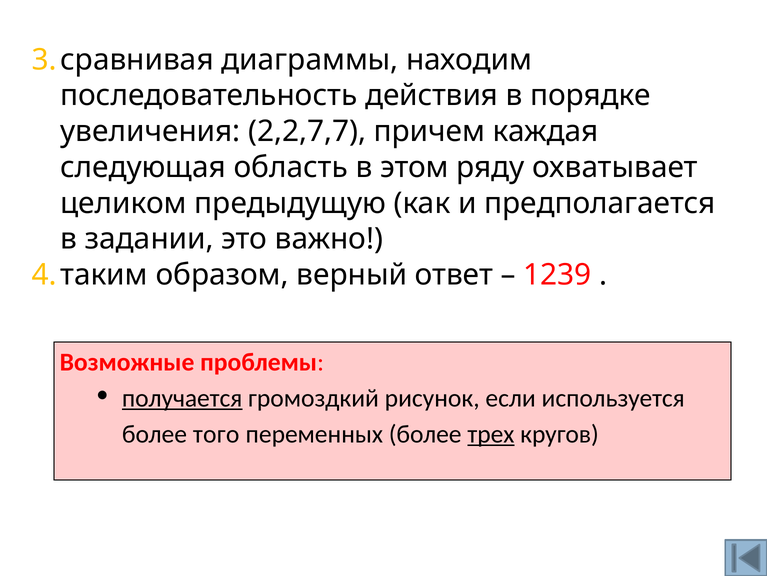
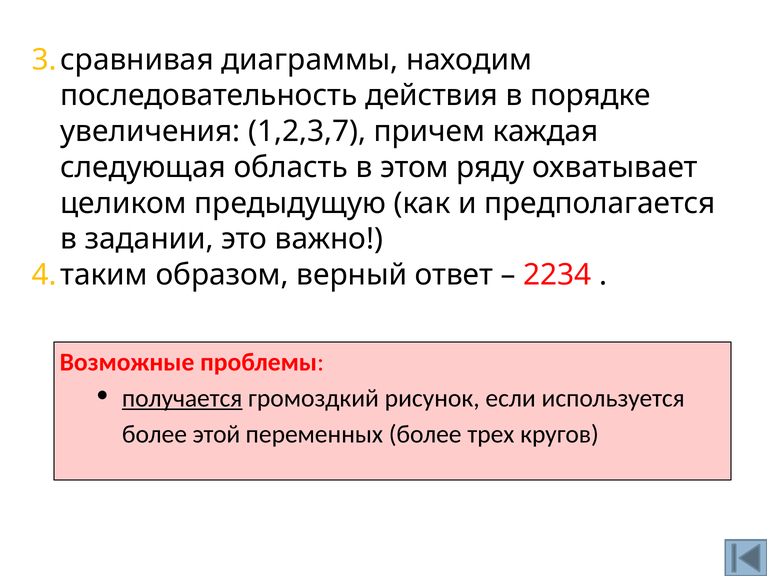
2,2,7,7: 2,2,7,7 -> 1,2,3,7
1239: 1239 -> 2234
того: того -> этой
трех underline: present -> none
